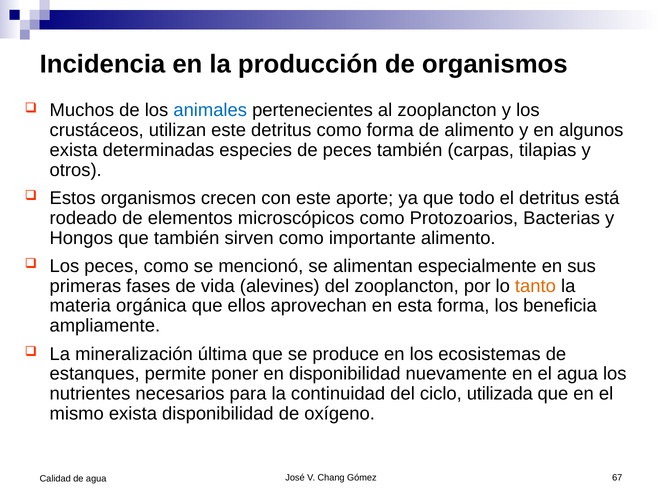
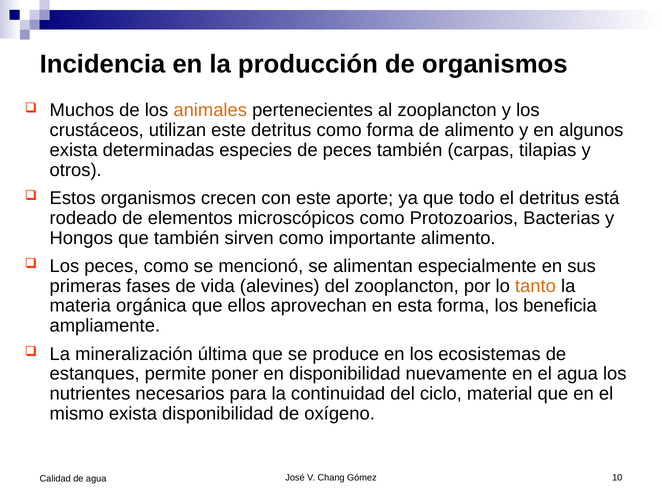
animales colour: blue -> orange
utilizada: utilizada -> material
67: 67 -> 10
